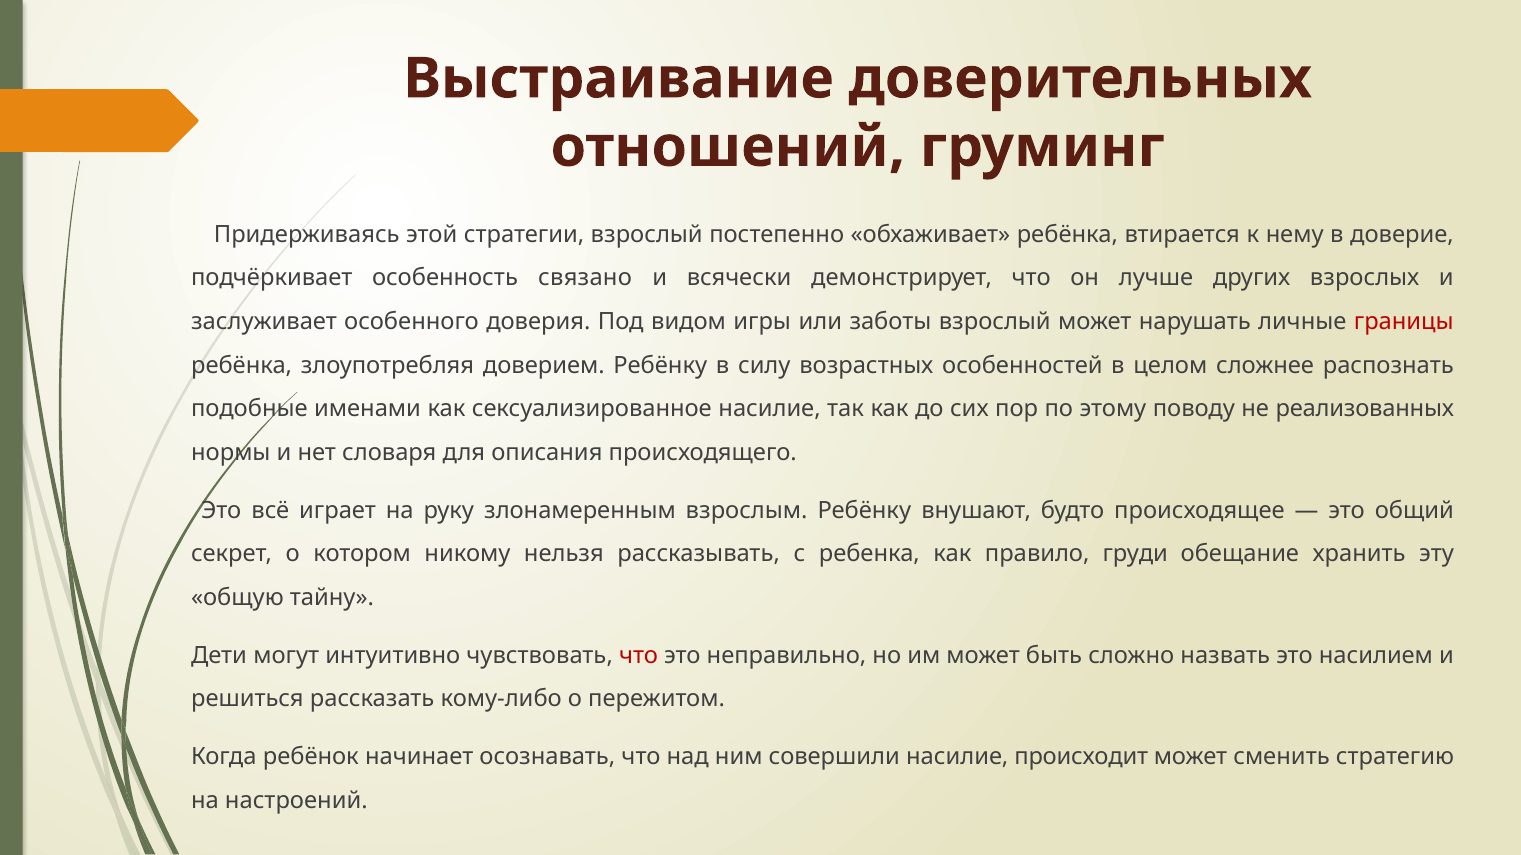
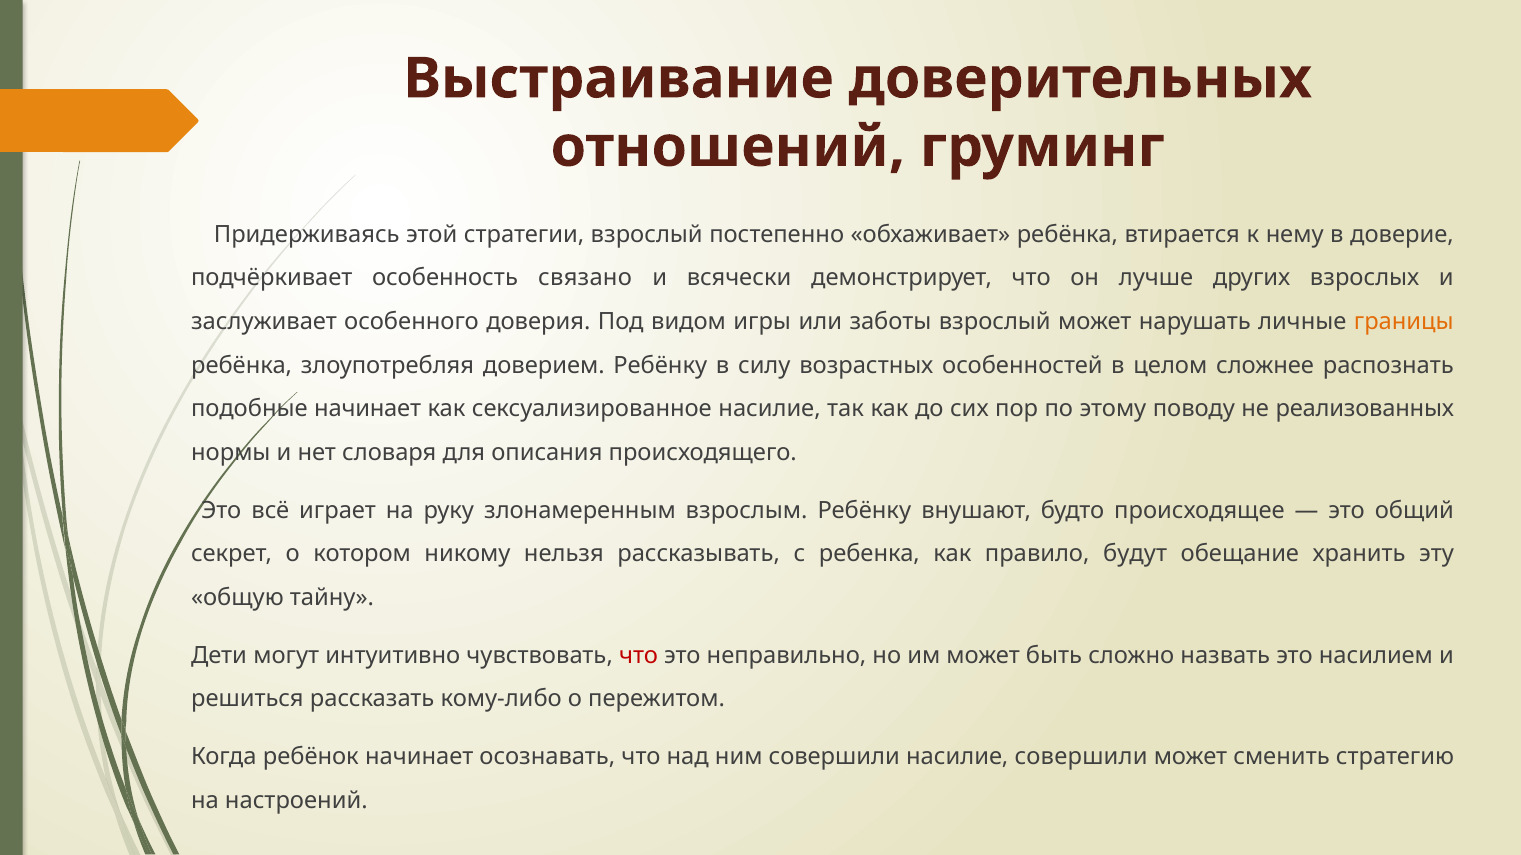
границы colour: red -> orange
подобные именами: именами -> начинает
груди: груди -> будут
насилие происходит: происходит -> совершили
